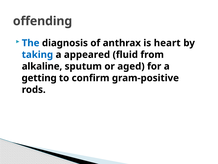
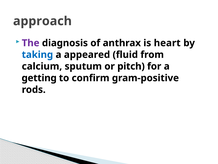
offending: offending -> approach
The colour: blue -> purple
alkaline: alkaline -> calcium
aged: aged -> pitch
